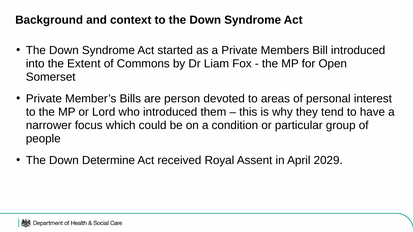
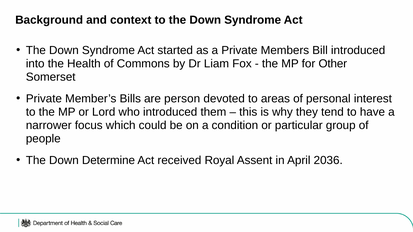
Extent: Extent -> Health
Open: Open -> Other
2029: 2029 -> 2036
